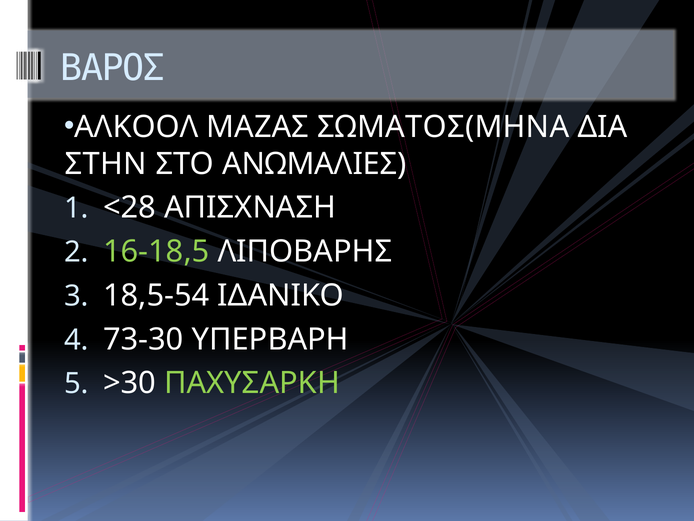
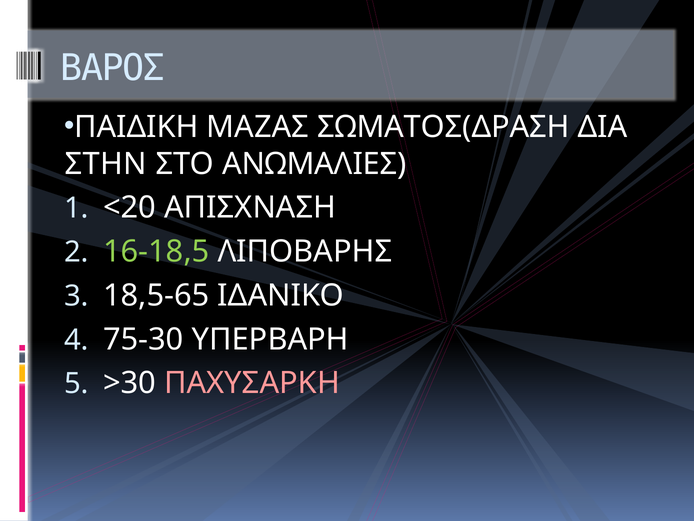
ΑΛΚΟΟΛ: ΑΛΚΟΟΛ -> ΠΑΙΔΙΚΗ
ΣΩΜΑΤΟΣ(ΜΗΝΑ: ΣΩΜΑΤΟΣ(ΜΗΝΑ -> ΣΩΜΑΤΟΣ(ΔΡΑΣΗ
<28: <28 -> <20
18,5-54: 18,5-54 -> 18,5-65
73-30: 73-30 -> 75-30
ΠΑΧΥΣΑΡΚΗ colour: light green -> pink
